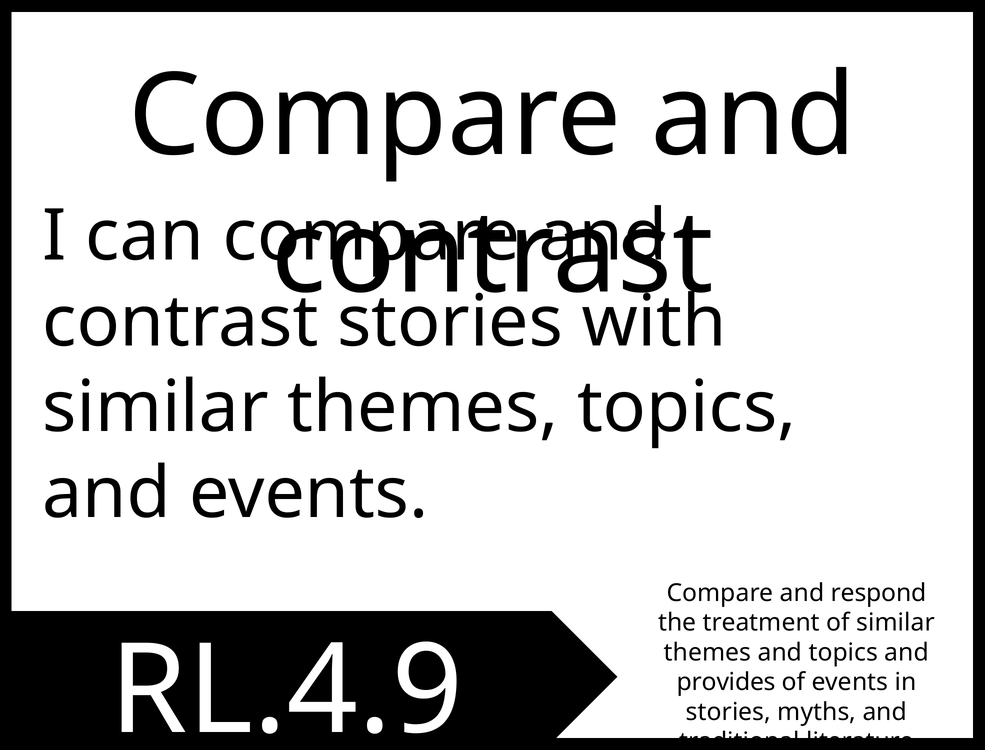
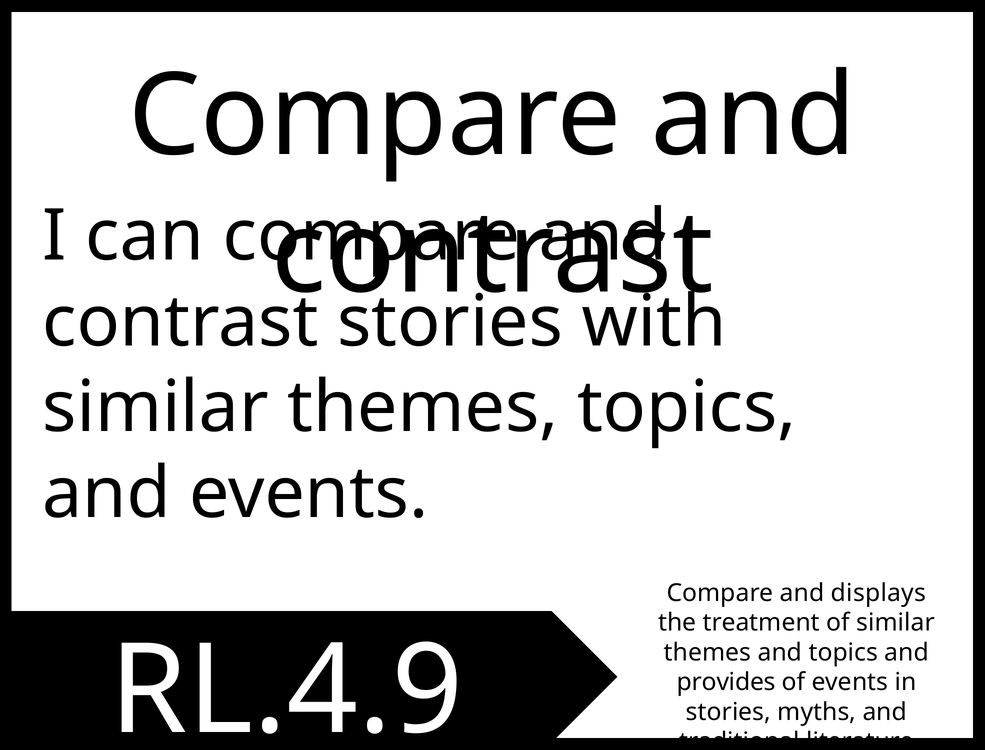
respond: respond -> displays
